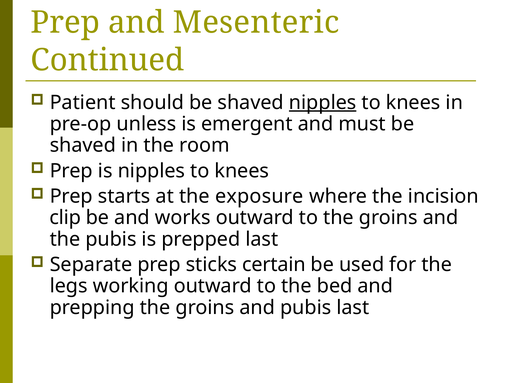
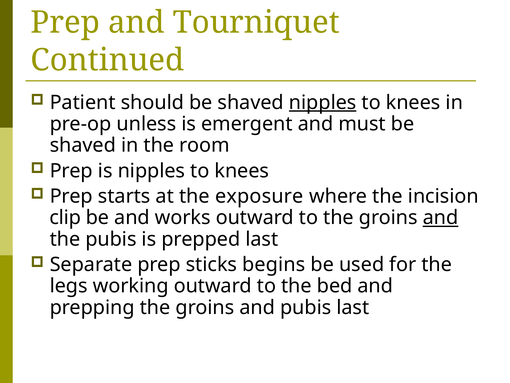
Mesenteric: Mesenteric -> Tourniquet
and at (441, 217) underline: none -> present
certain: certain -> begins
